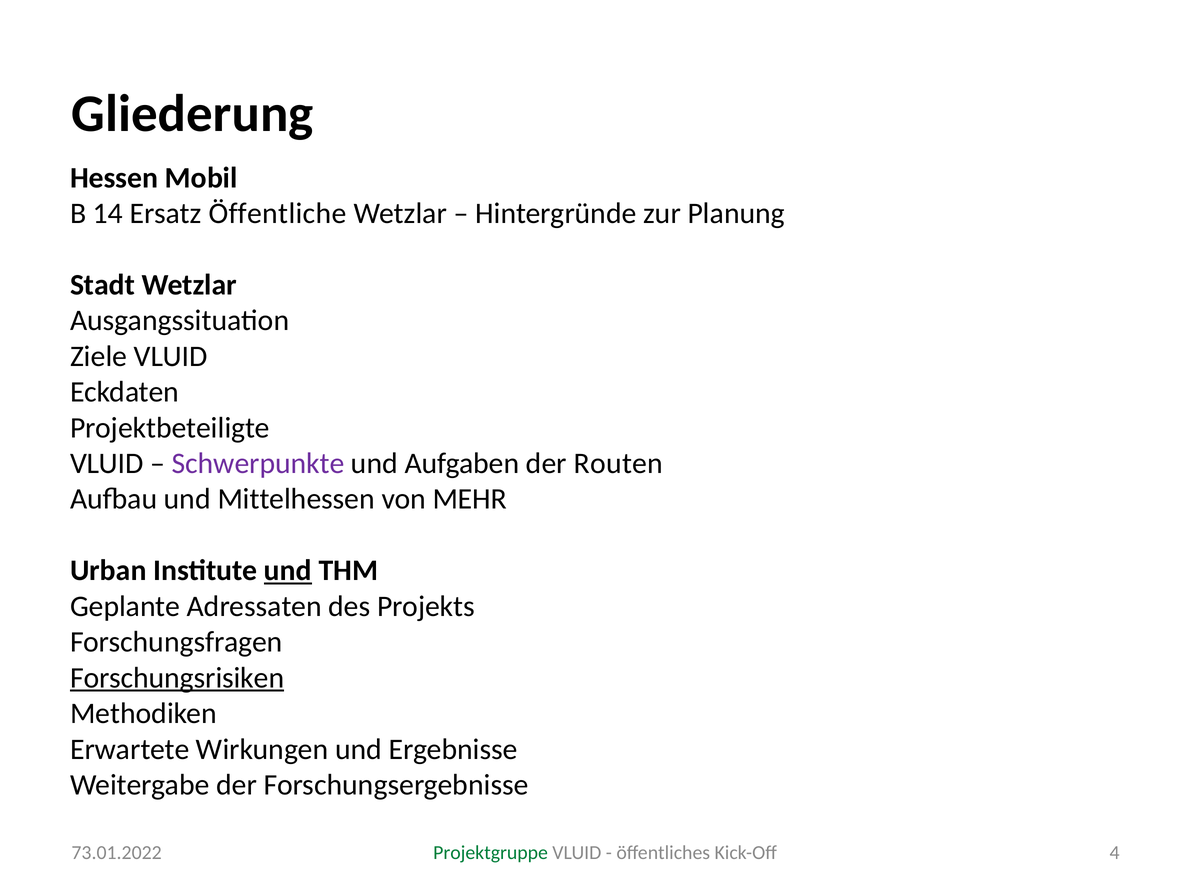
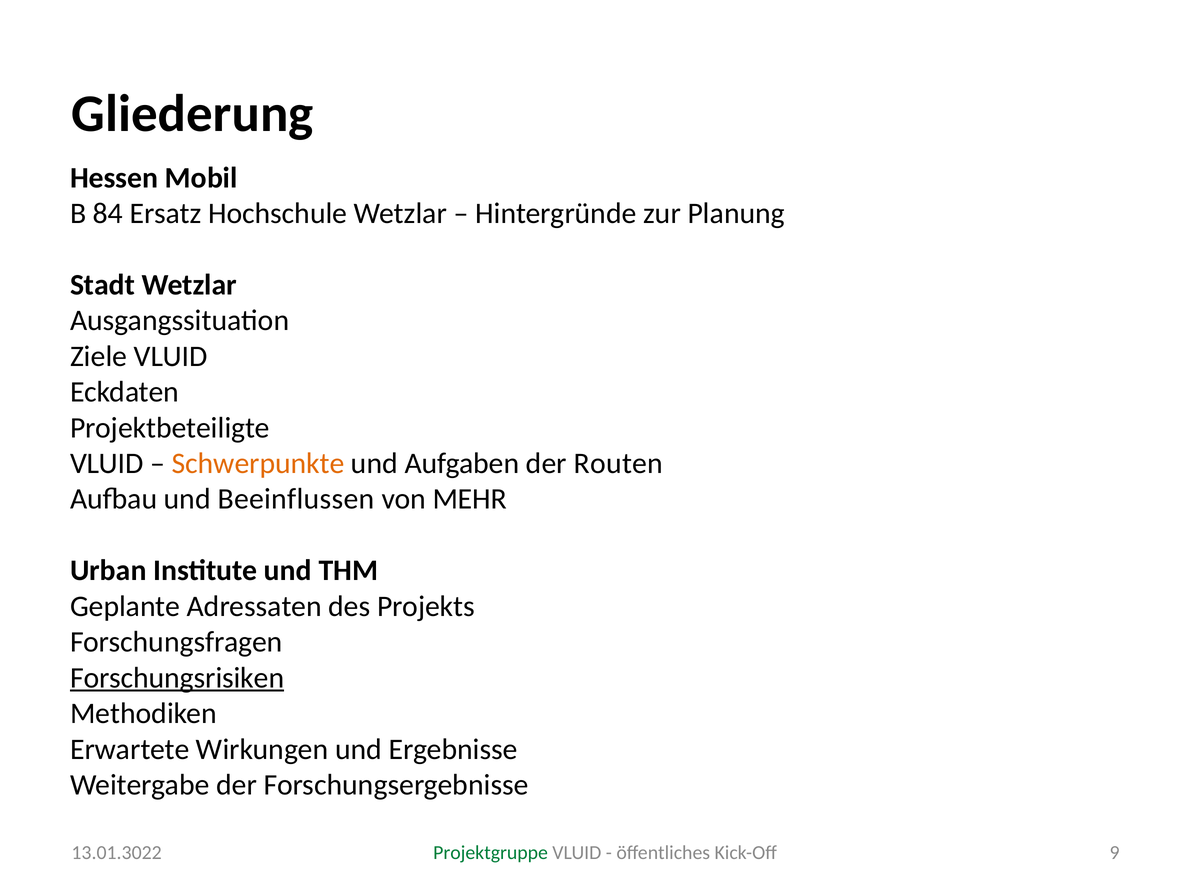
14: 14 -> 84
Öffentliche: Öffentliche -> Hochschule
Schwerpunkte colour: purple -> orange
Mittelhessen: Mittelhessen -> Beeinflussen
und at (288, 571) underline: present -> none
4: 4 -> 9
73.01.2022: 73.01.2022 -> 13.01.3022
